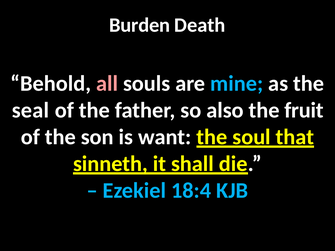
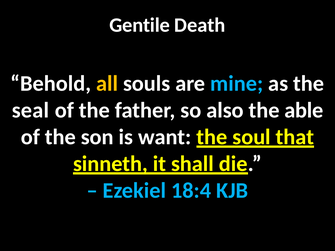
Burden: Burden -> Gentile
all colour: pink -> yellow
fruit: fruit -> able
